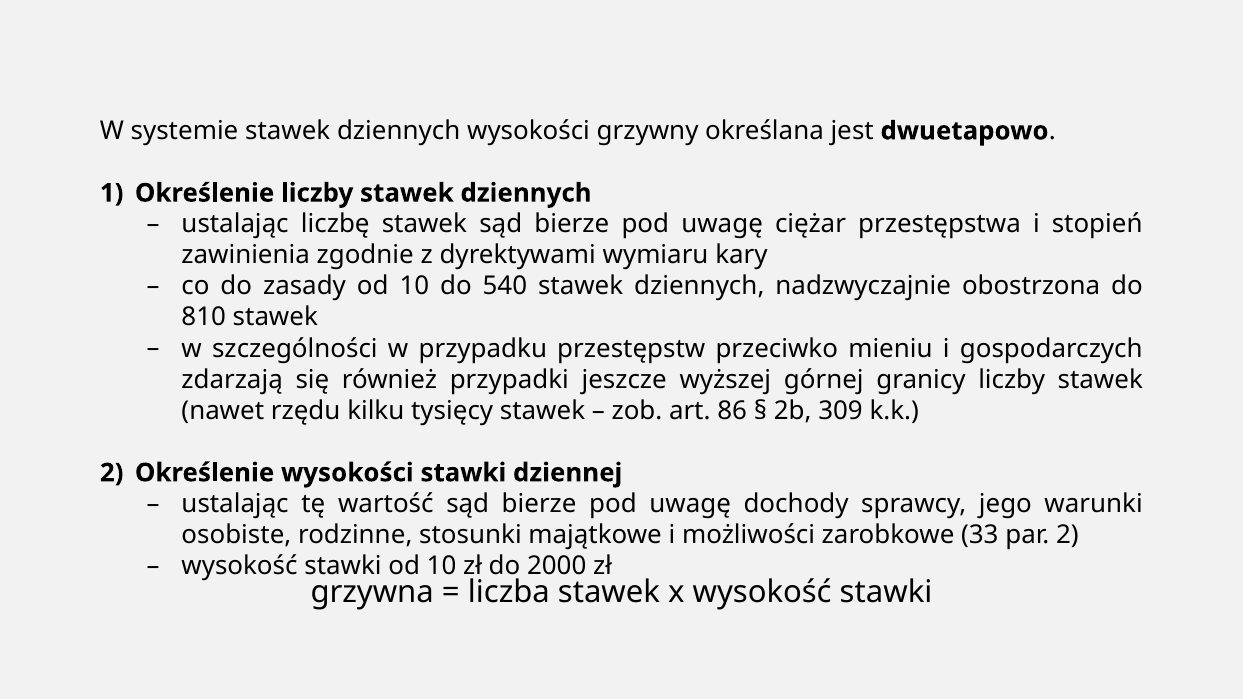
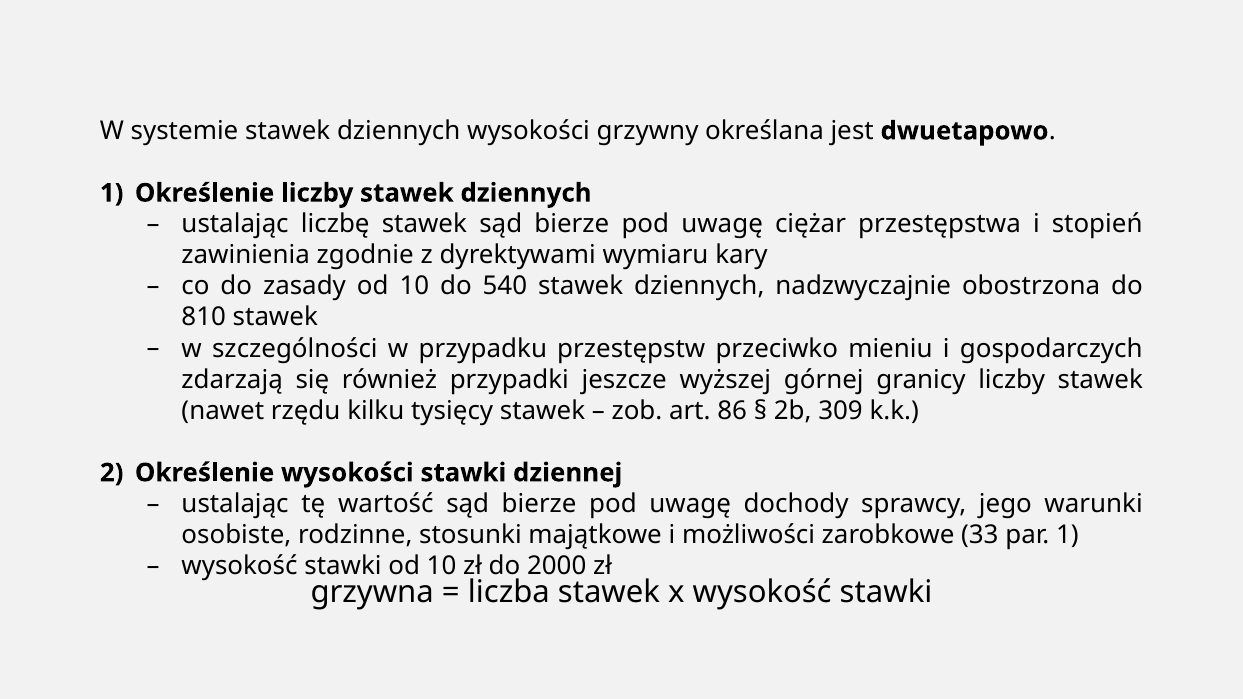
par 2: 2 -> 1
